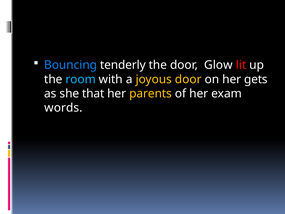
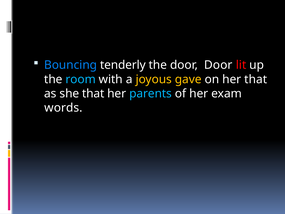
door Glow: Glow -> Door
joyous door: door -> gave
her gets: gets -> that
parents colour: yellow -> light blue
